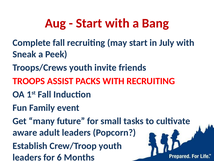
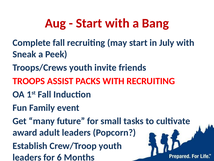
aware: aware -> award
